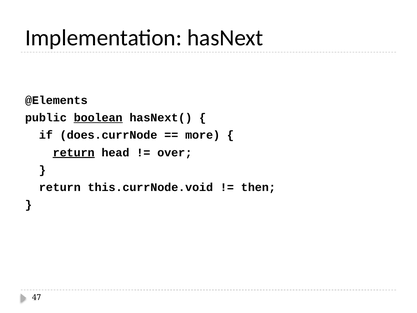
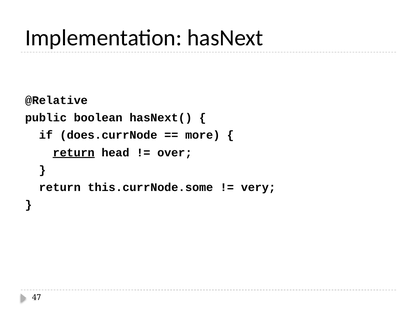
@Elements: @Elements -> @Relative
boolean underline: present -> none
this.currNode.void: this.currNode.void -> this.currNode.some
then: then -> very
